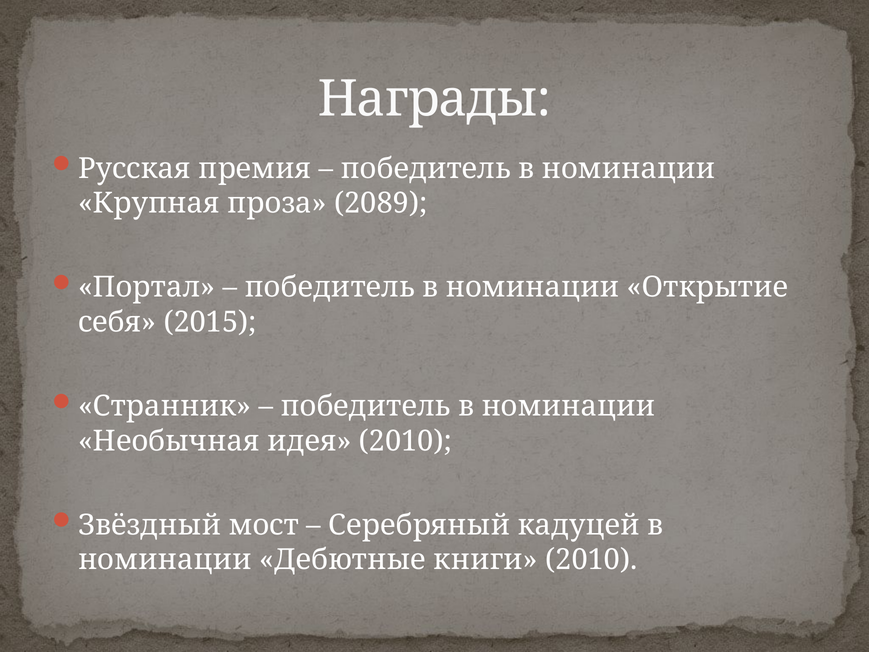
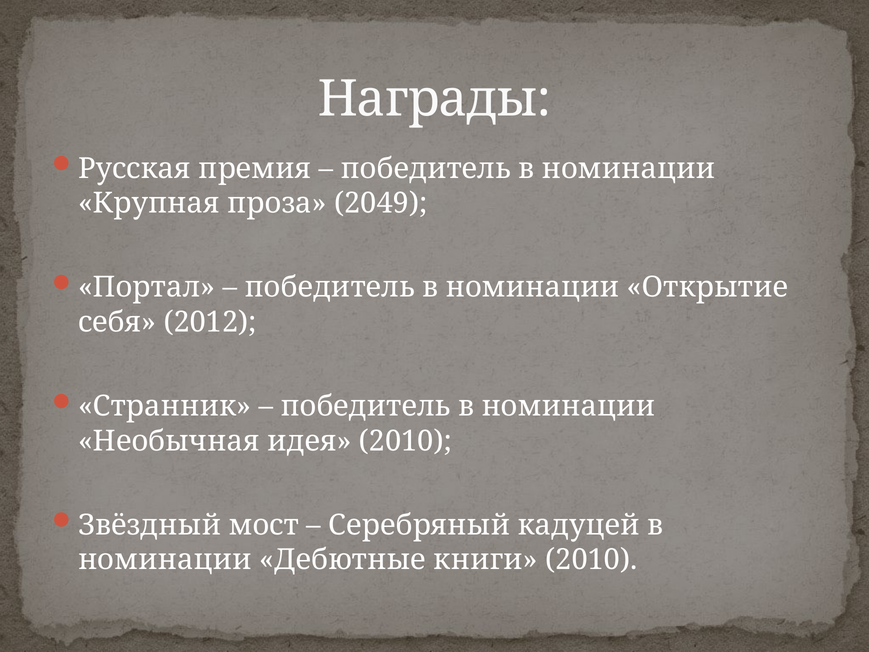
2089: 2089 -> 2049
2015: 2015 -> 2012
